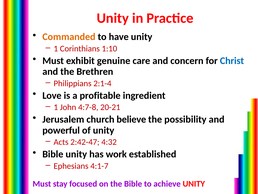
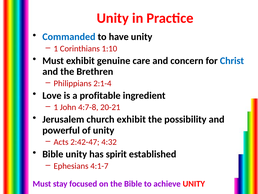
Commanded colour: orange -> blue
church believe: believe -> exhibit
work: work -> spirit
